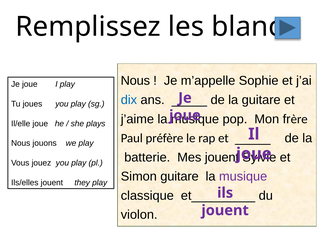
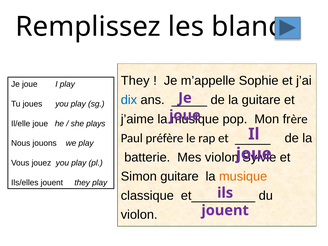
Nous at (135, 81): Nous -> They
Mes jouent: jouent -> violon
musique at (243, 176) colour: purple -> orange
